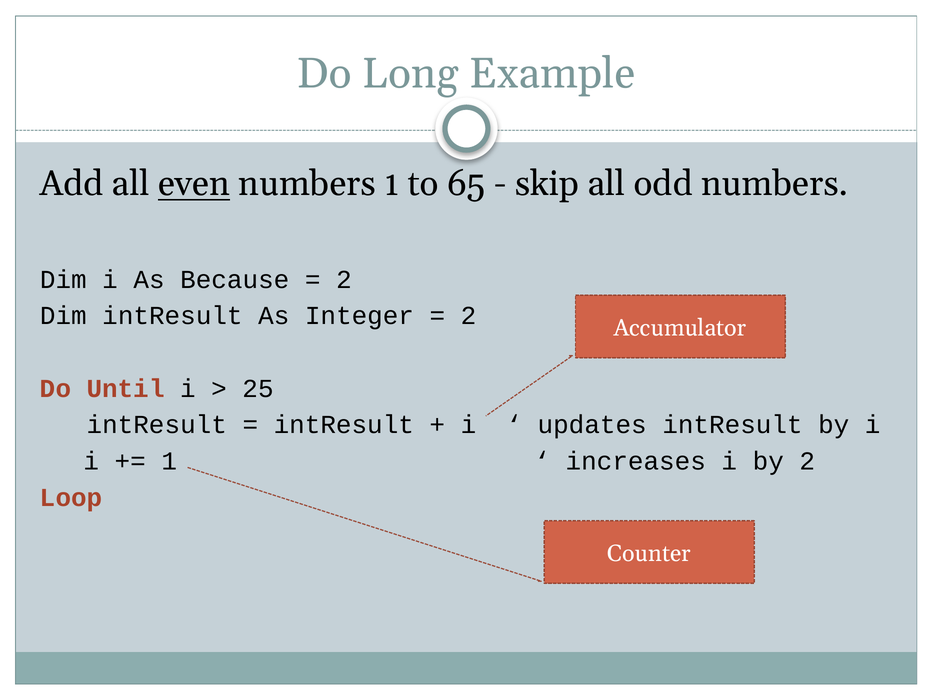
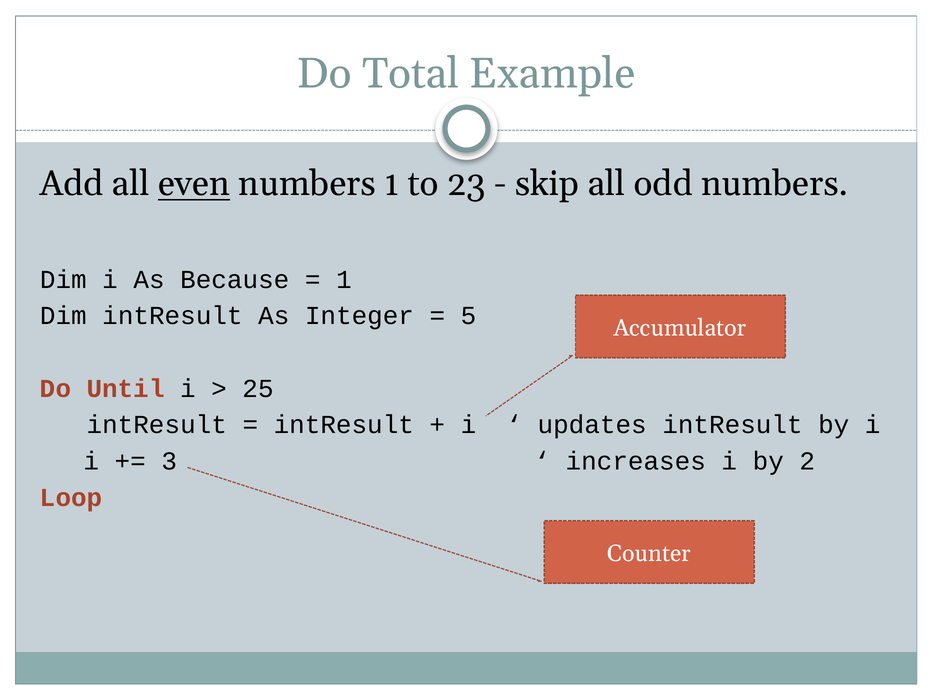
Long: Long -> Total
65: 65 -> 23
2 at (344, 279): 2 -> 1
2 at (468, 316): 2 -> 5
1 at (169, 461): 1 -> 3
